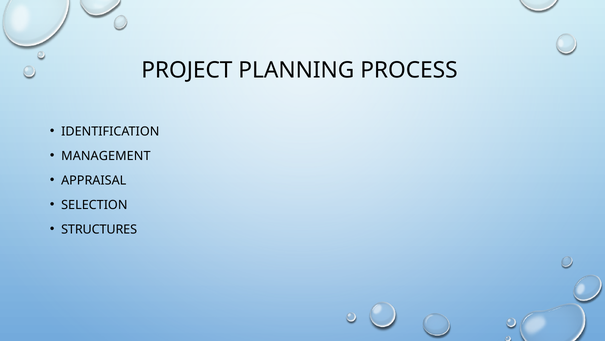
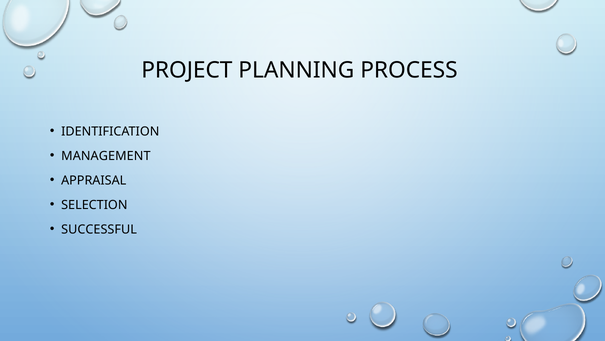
STRUCTURES: STRUCTURES -> SUCCESSFUL
